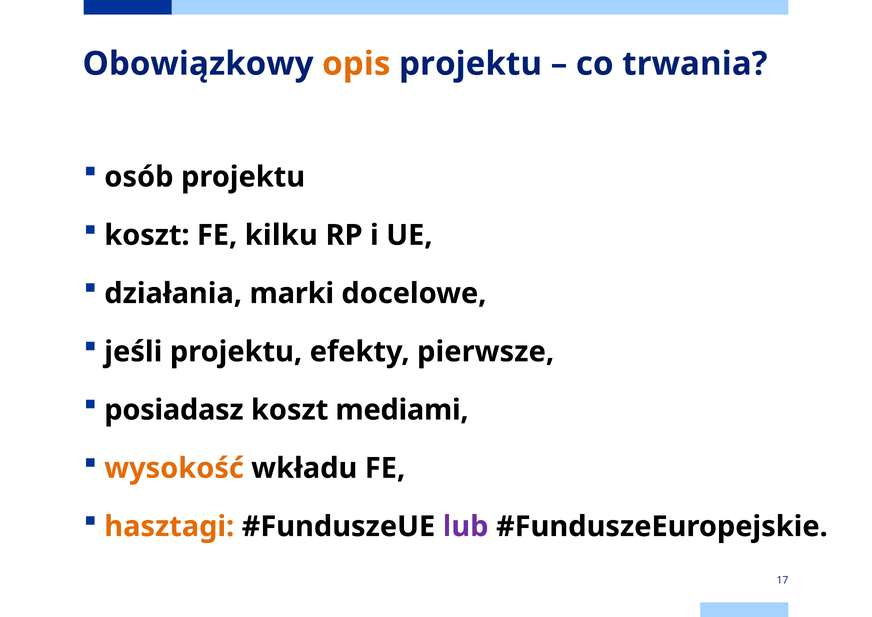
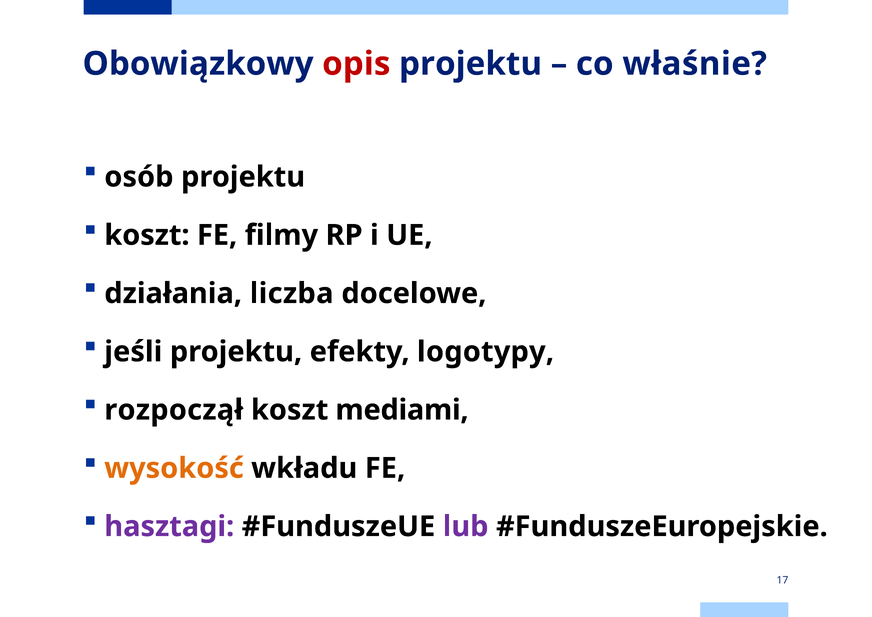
opis colour: orange -> red
trwania: trwania -> właśnie
kilku: kilku -> filmy
marki: marki -> liczba
pierwsze: pierwsze -> logotypy
posiadasz: posiadasz -> rozpoczął
hasztagi colour: orange -> purple
